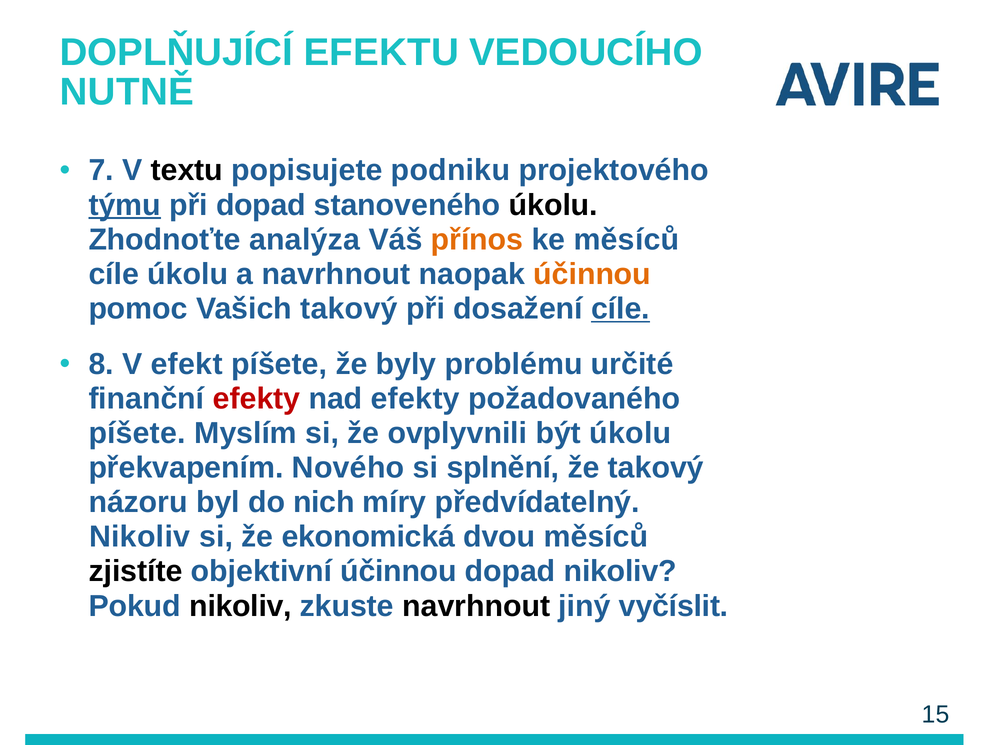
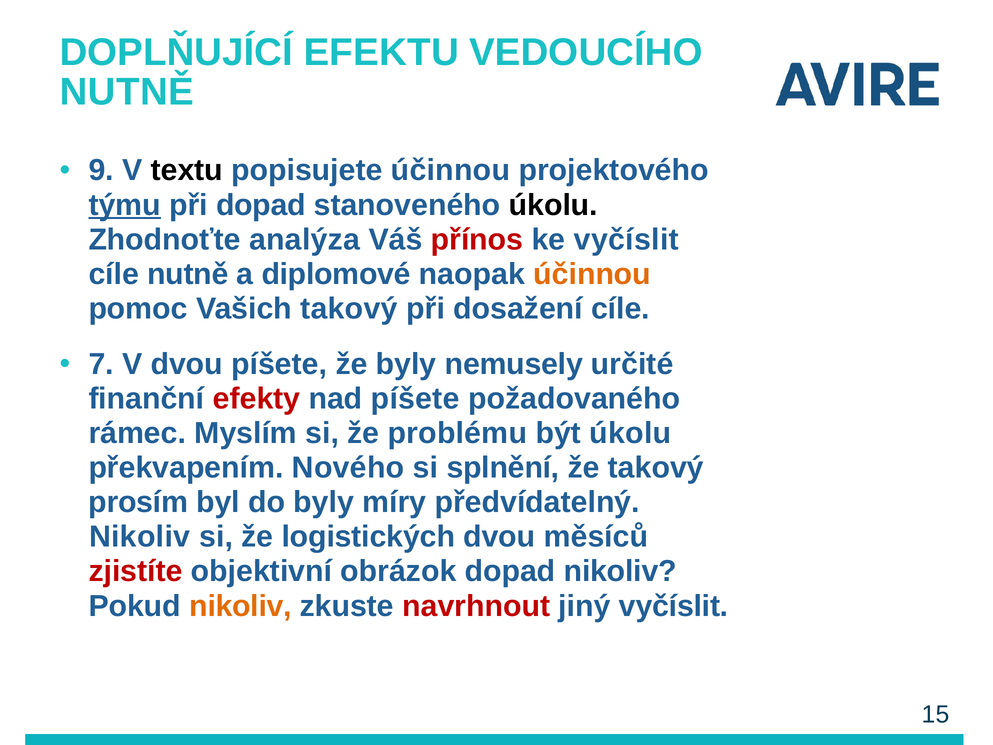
7: 7 -> 9
popisujete podniku: podniku -> účinnou
přínos colour: orange -> red
ke měsíců: měsíců -> vyčíslit
cíle úkolu: úkolu -> nutně
a navrhnout: navrhnout -> diplomové
cíle at (620, 309) underline: present -> none
8: 8 -> 7
V efekt: efekt -> dvou
problému: problému -> nemusely
nad efekty: efekty -> píšete
píšete at (137, 433): píšete -> rámec
ovplyvnili: ovplyvnili -> problému
názoru: názoru -> prosím
do nich: nich -> byly
ekonomická: ekonomická -> logistických
zjistíte colour: black -> red
objektivní účinnou: účinnou -> obrázok
nikoliv at (241, 606) colour: black -> orange
navrhnout at (476, 606) colour: black -> red
